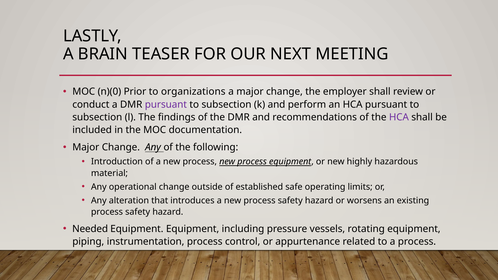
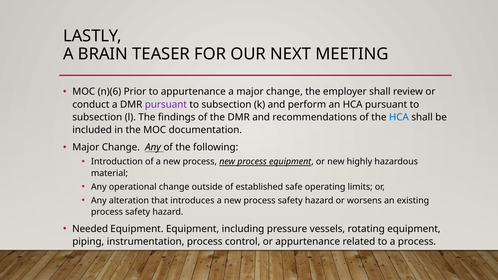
n)(0: n)(0 -> n)(6
to organizations: organizations -> appurtenance
HCA at (399, 117) colour: purple -> blue
